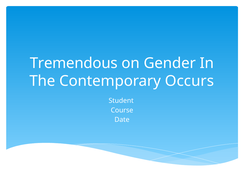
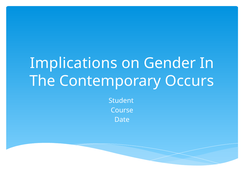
Tremendous: Tremendous -> Implications
